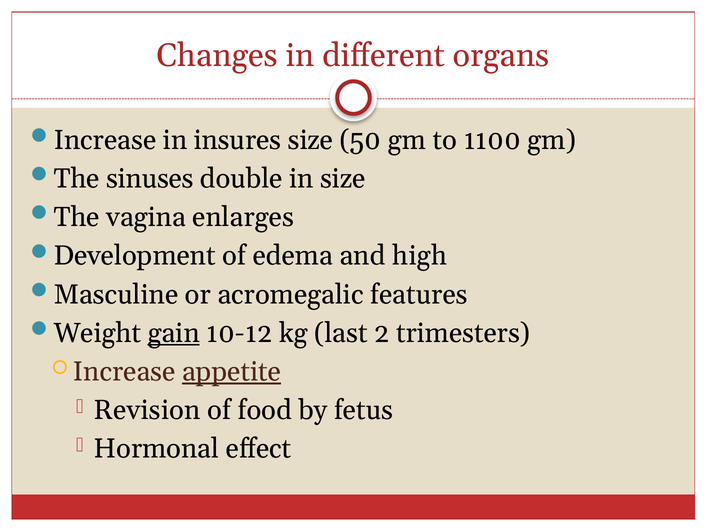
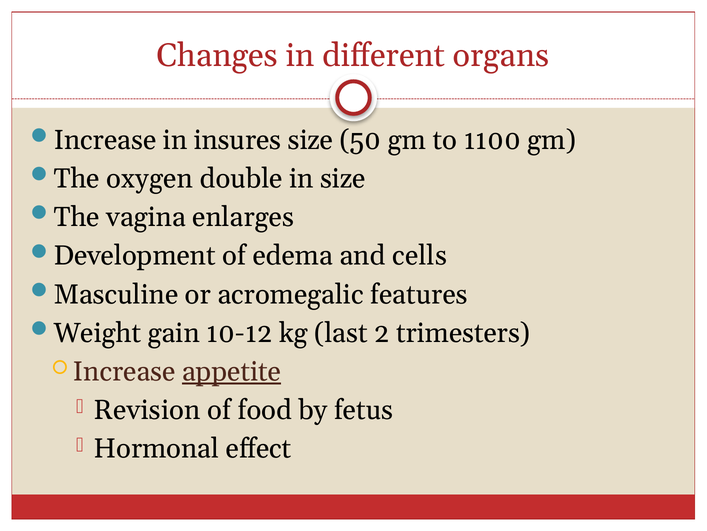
sinuses: sinuses -> oxygen
high: high -> cells
gain underline: present -> none
